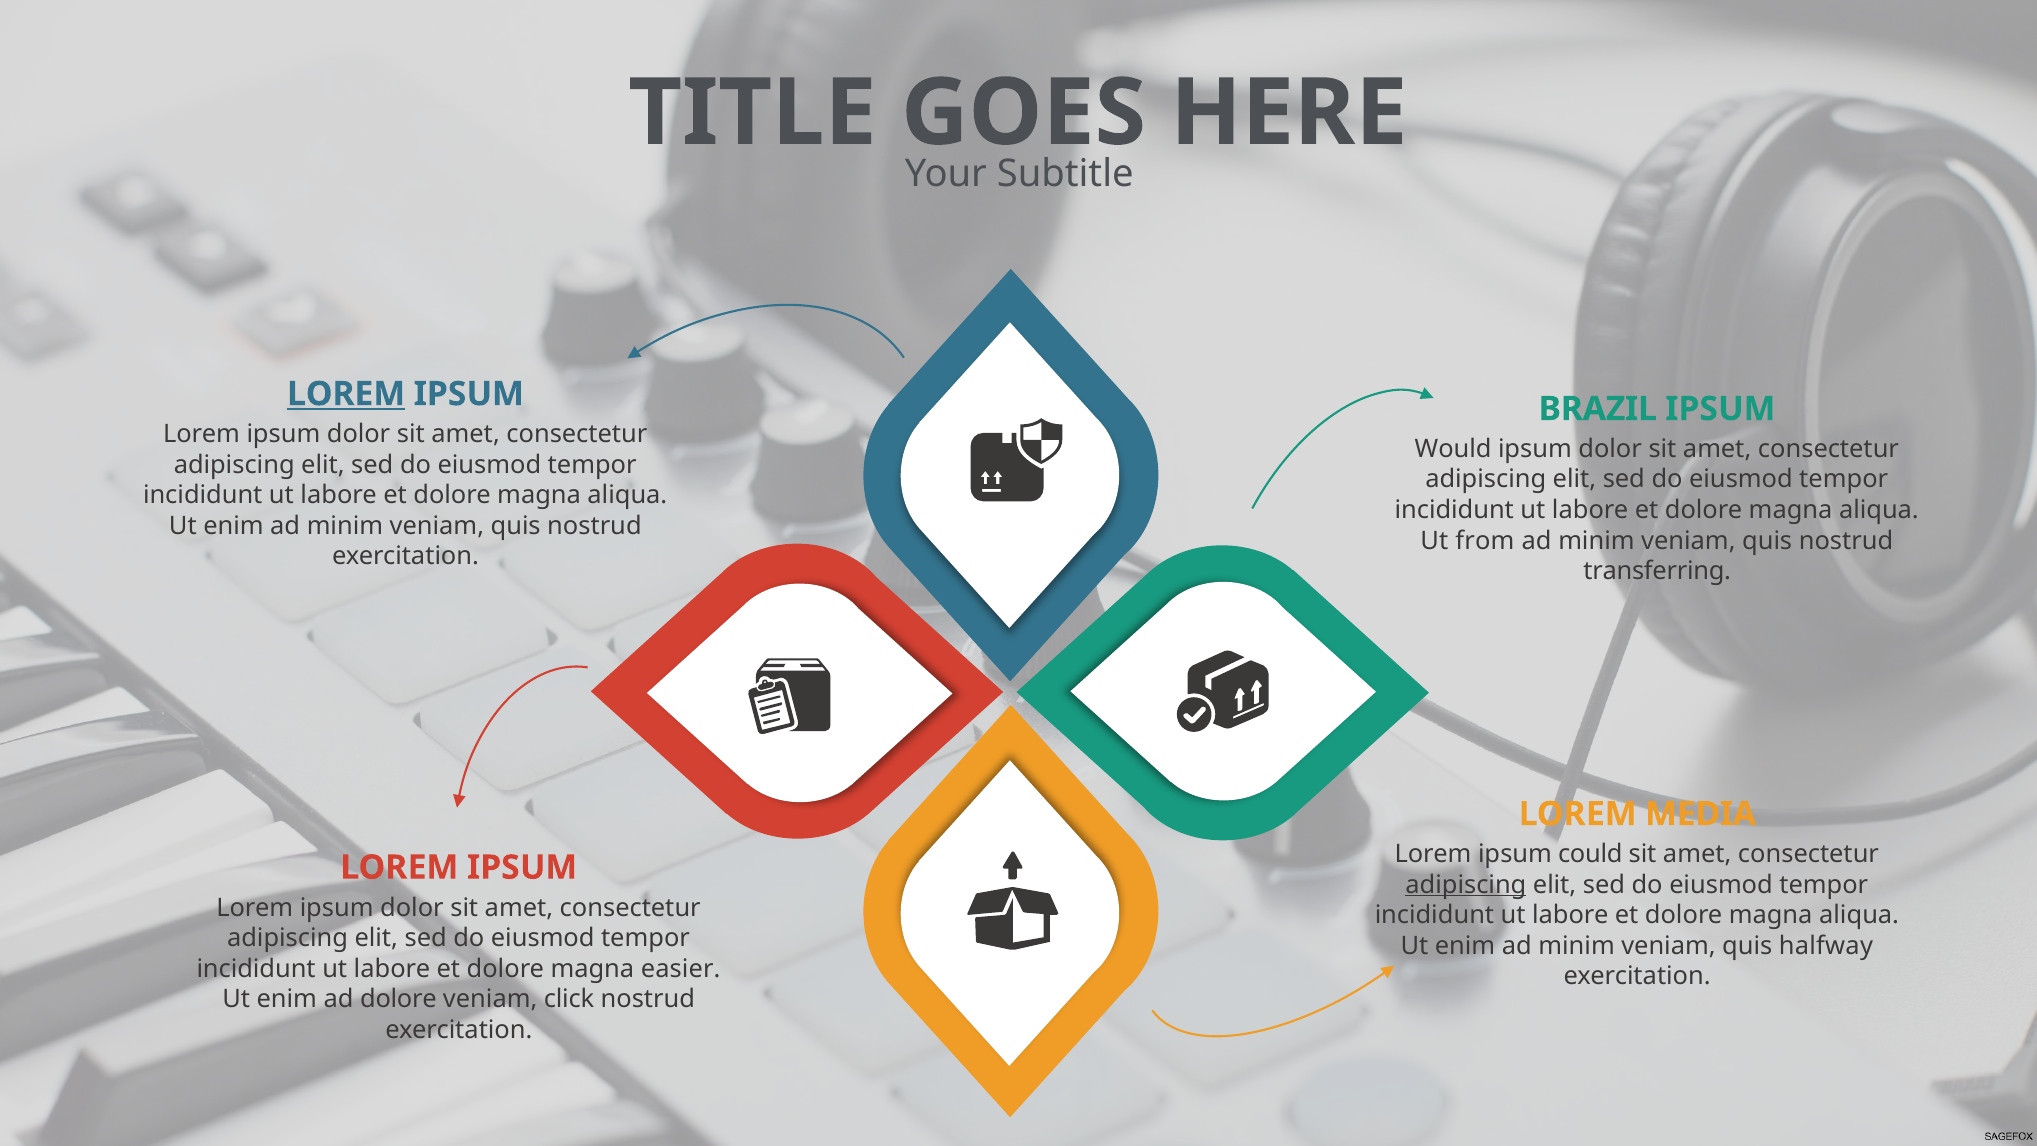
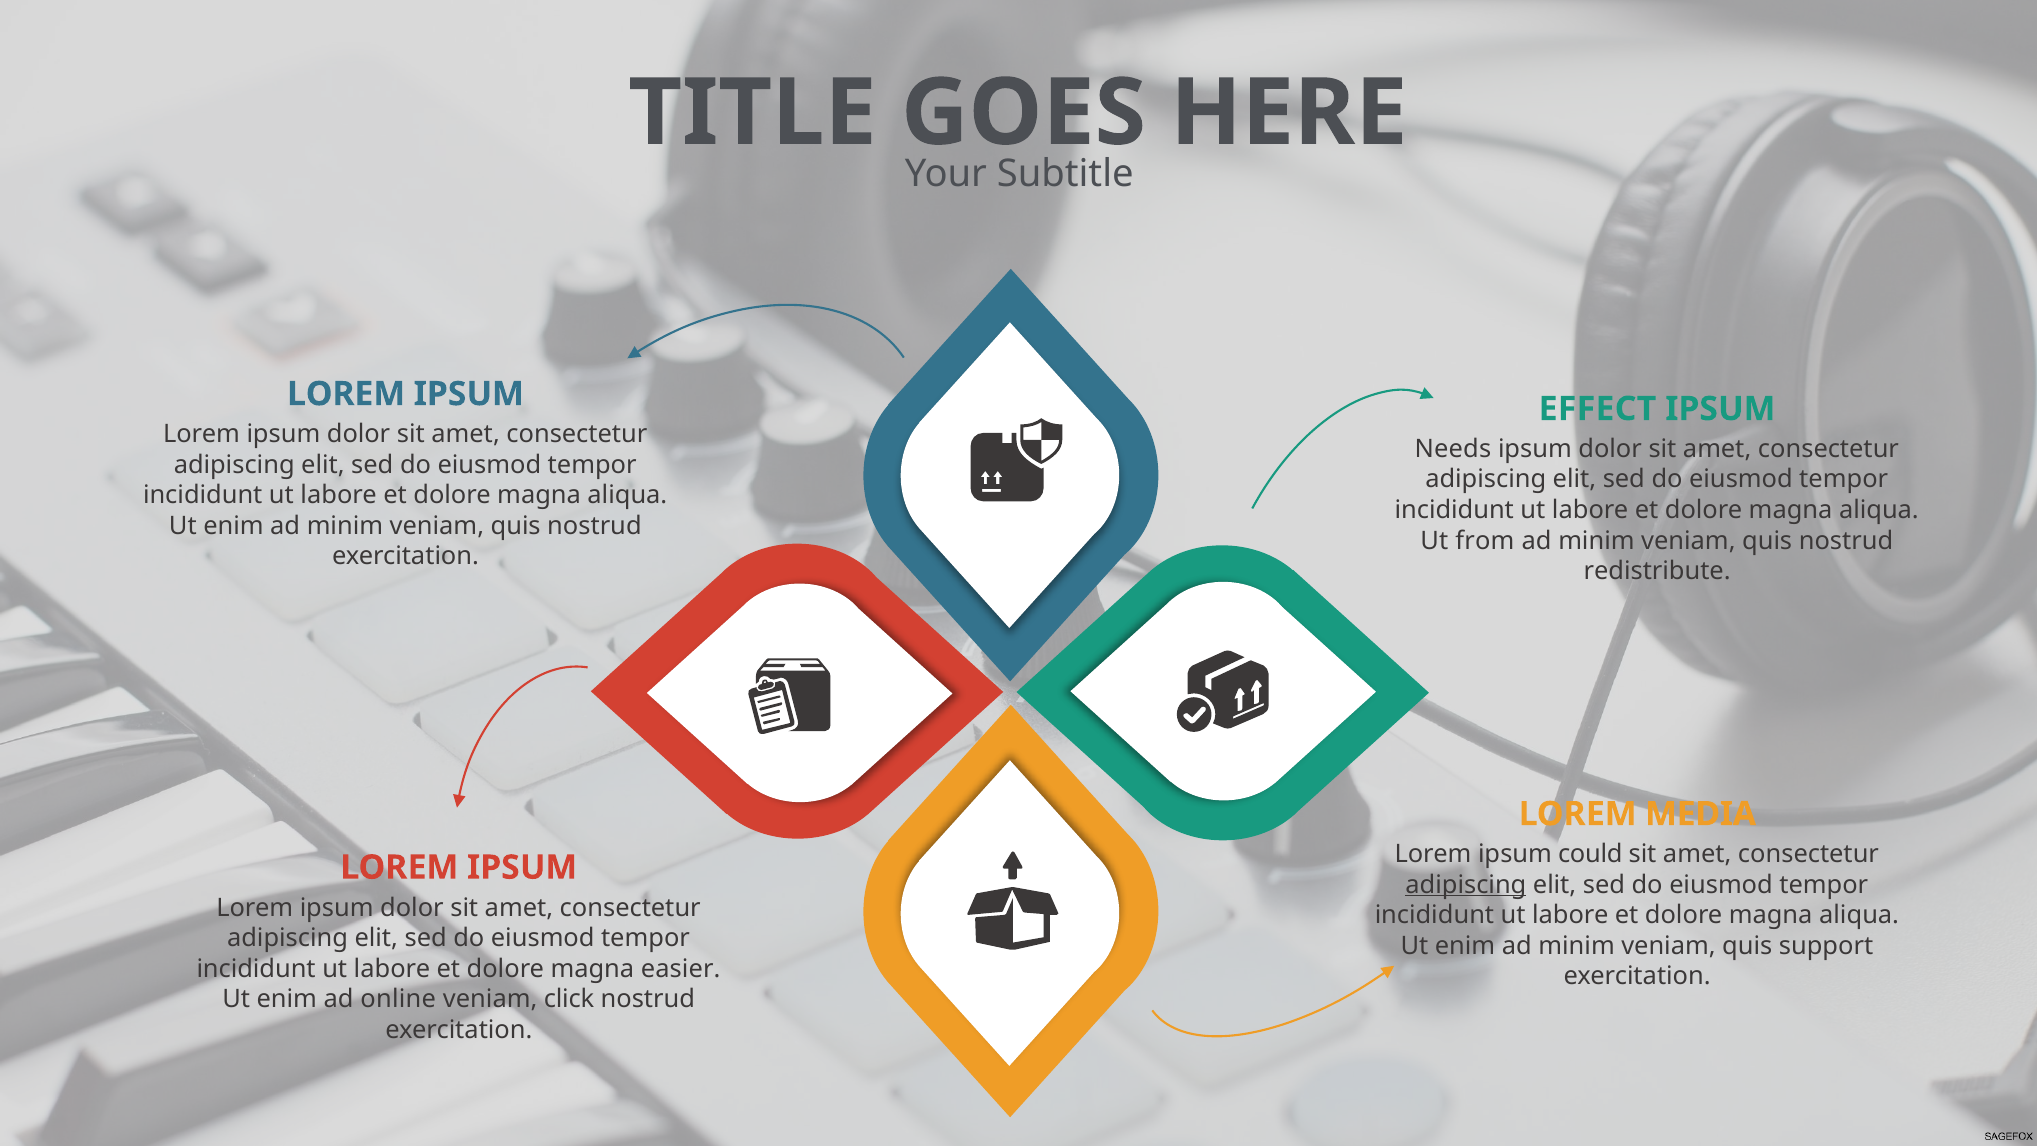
LOREM at (346, 394) underline: present -> none
BRAZIL: BRAZIL -> EFFECT
Would: Would -> Needs
transferring: transferring -> redistribute
halfway: halfway -> support
ad dolore: dolore -> online
